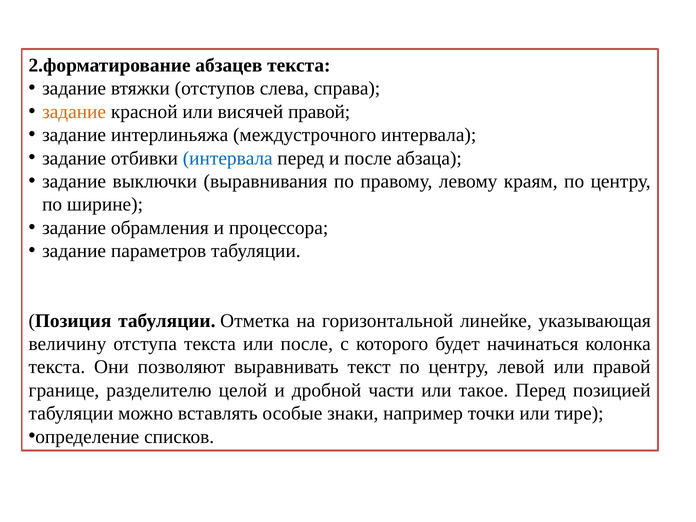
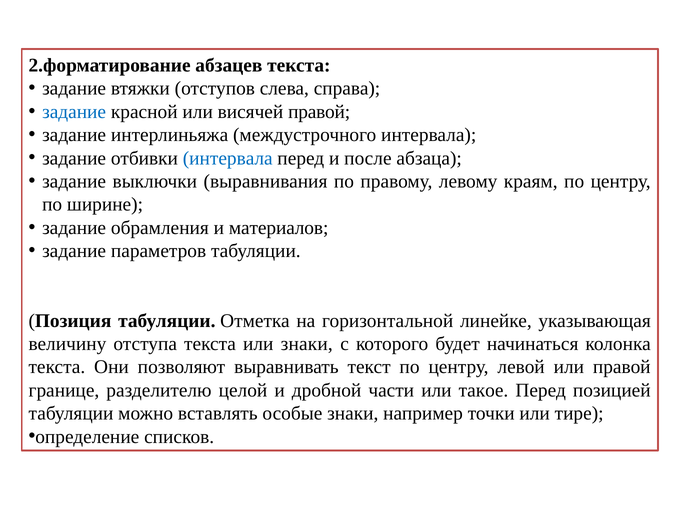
задание at (74, 112) colour: orange -> blue
процессора: процессора -> материалов
или после: после -> знаки
